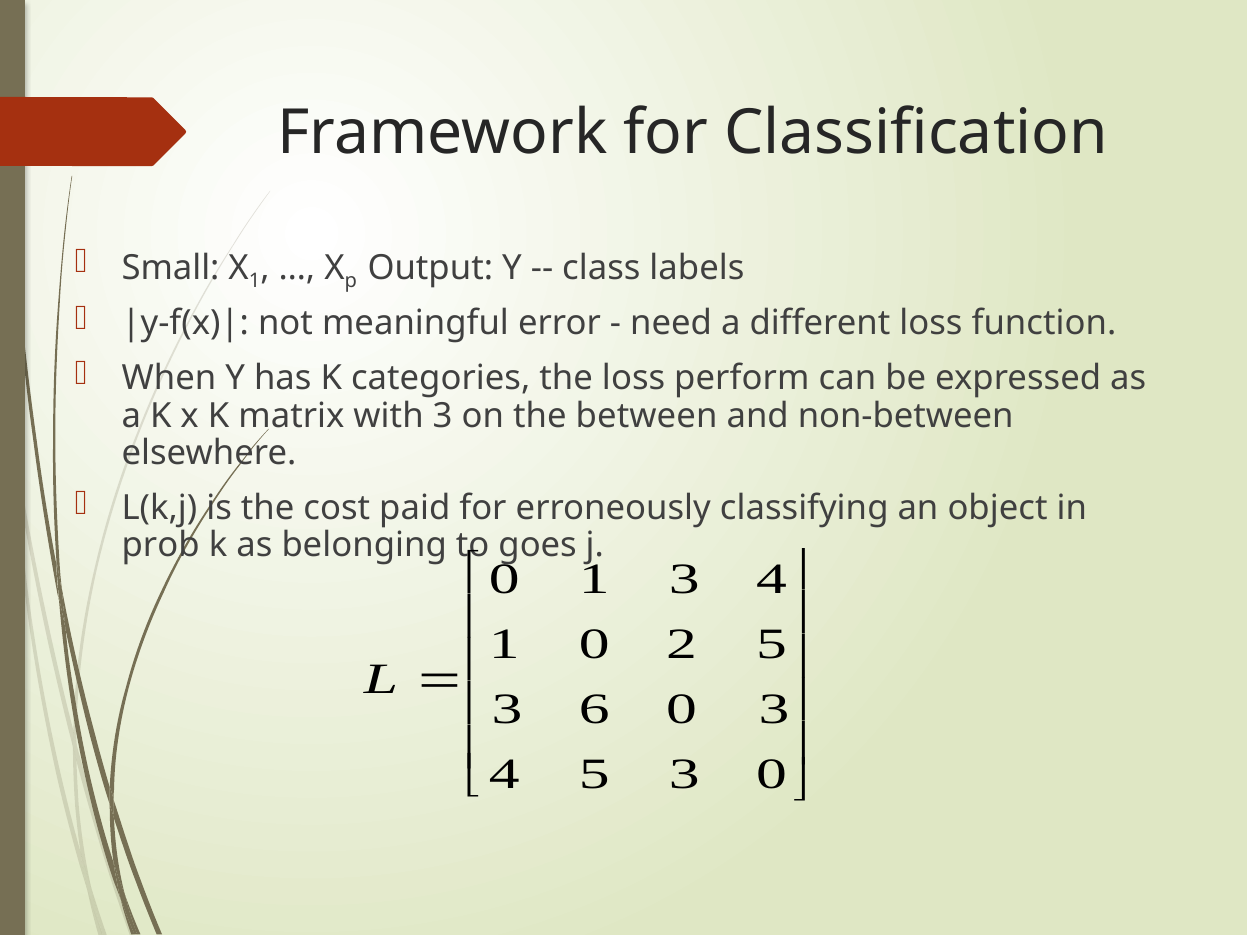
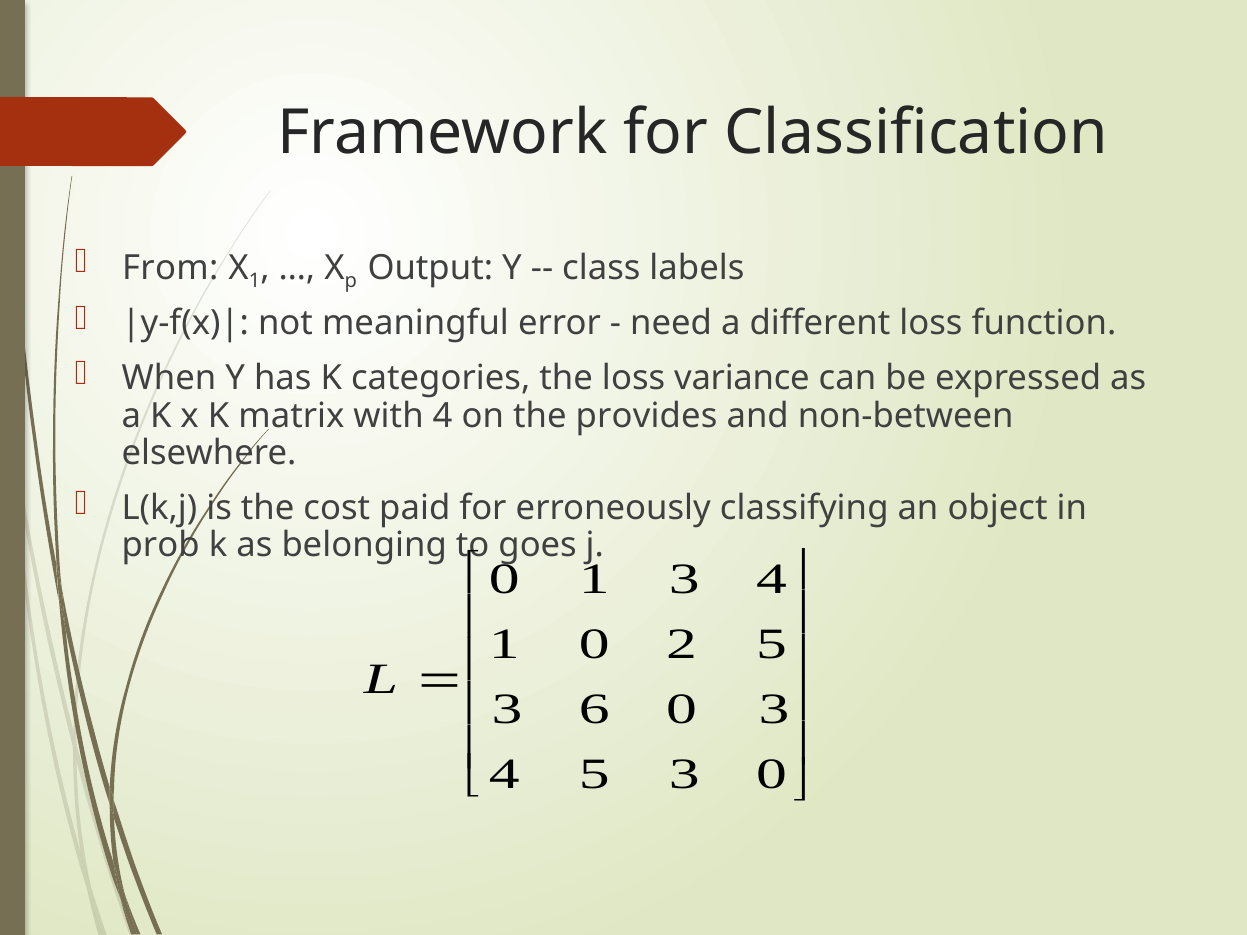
Small: Small -> From
perform: perform -> variance
with 3: 3 -> 4
between: between -> provides
